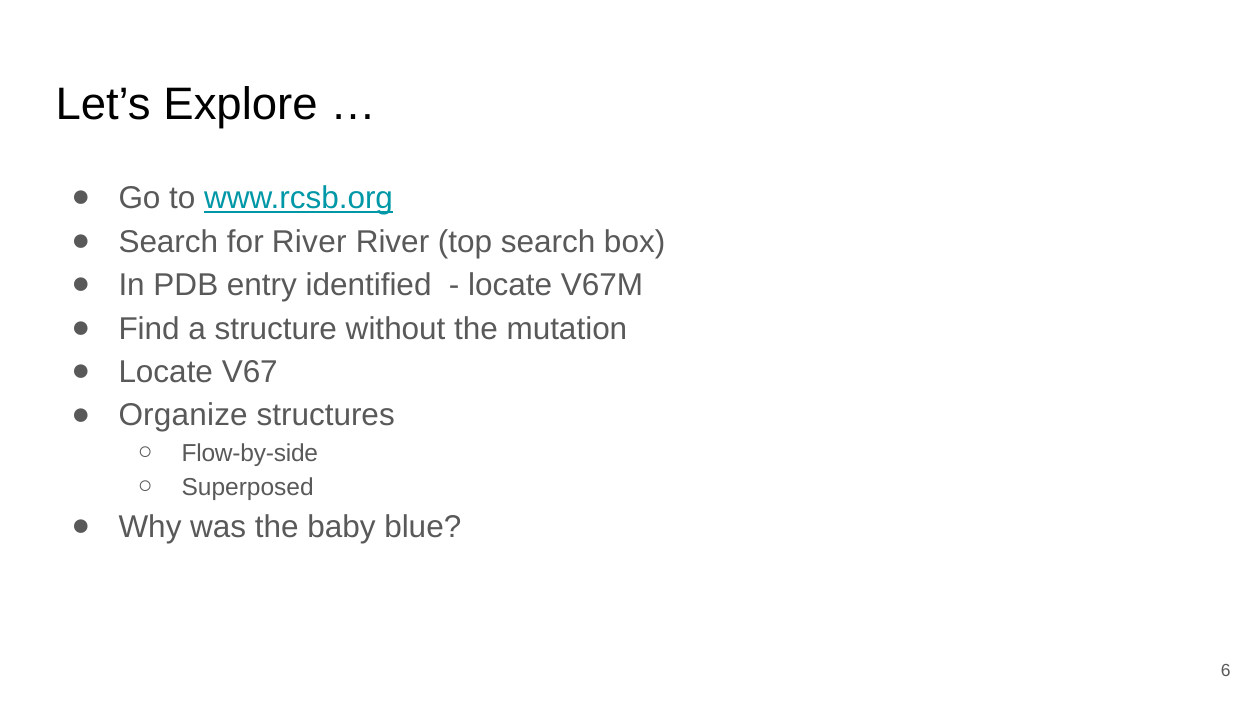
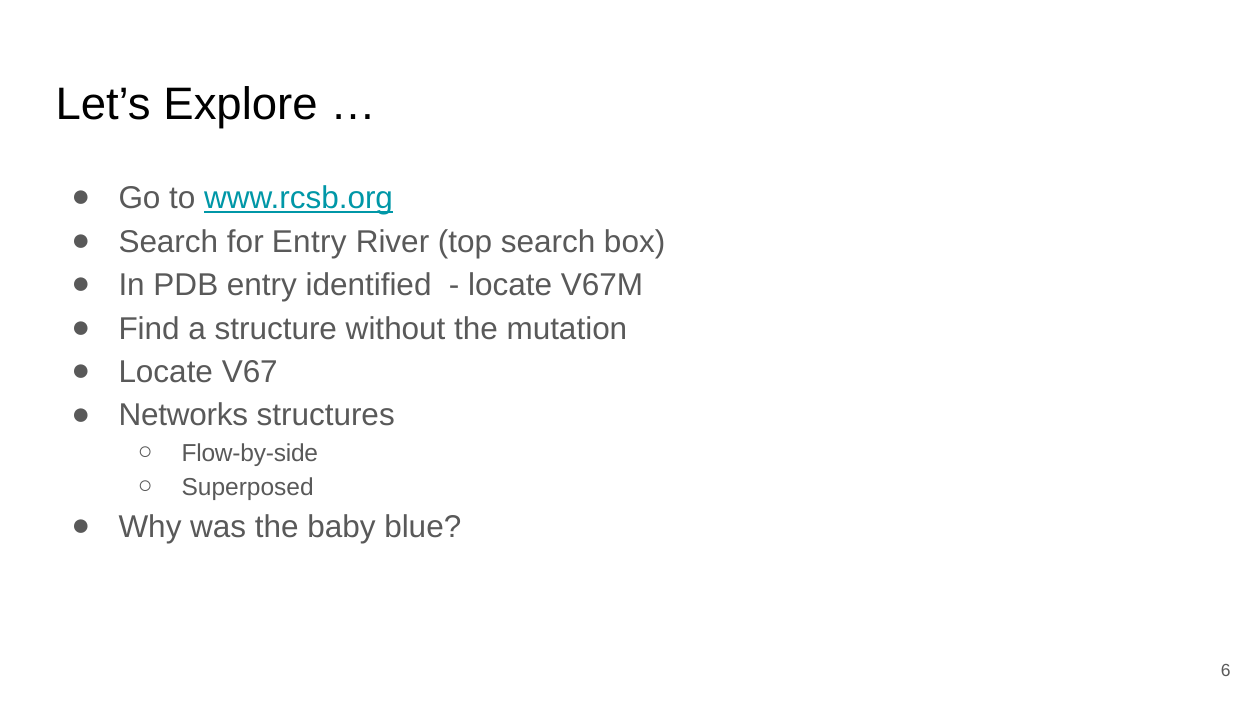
for River: River -> Entry
Organize: Organize -> Networks
